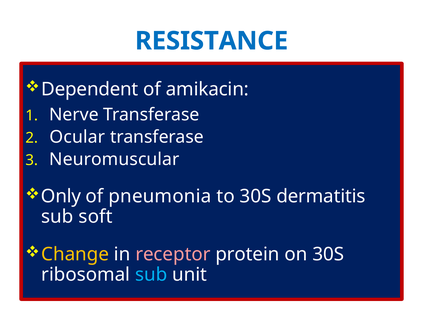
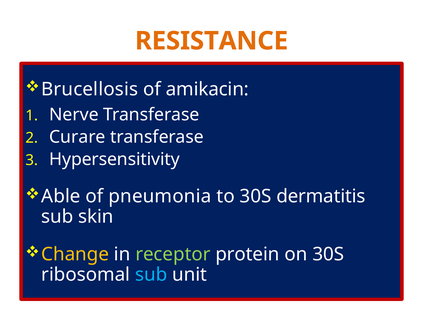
RESISTANCE colour: blue -> orange
Dependent: Dependent -> Brucellosis
Ocular: Ocular -> Curare
Neuromuscular: Neuromuscular -> Hypersensitivity
Only: Only -> Able
soft: soft -> skin
receptor colour: pink -> light green
